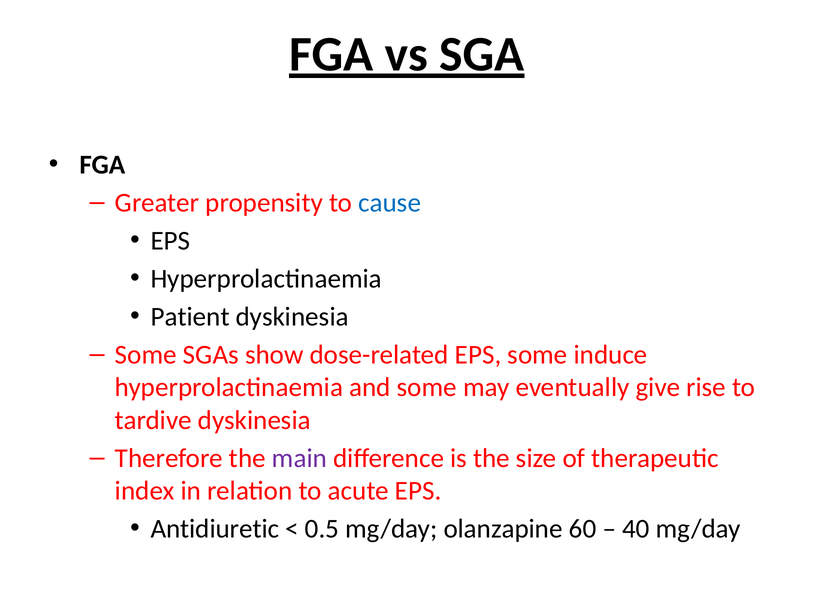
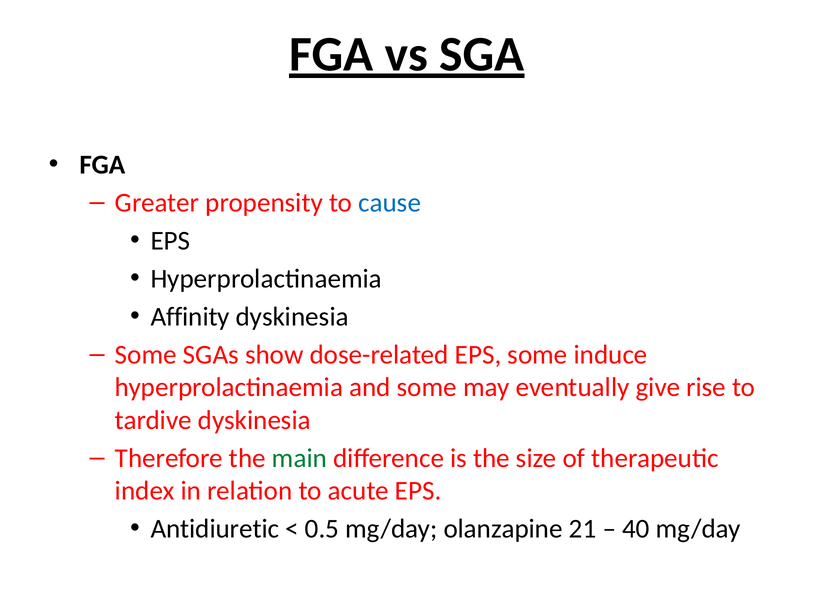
Patient: Patient -> Affinity
main colour: purple -> green
60: 60 -> 21
